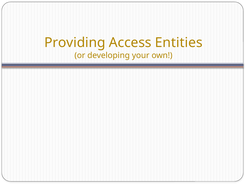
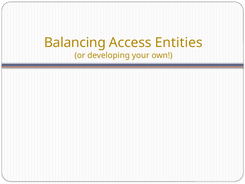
Providing: Providing -> Balancing
